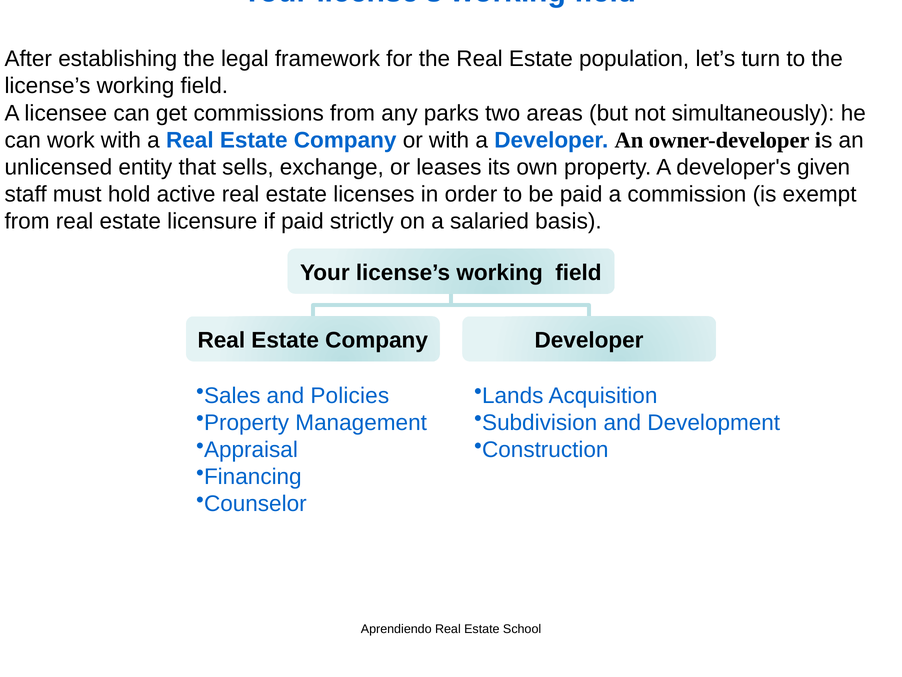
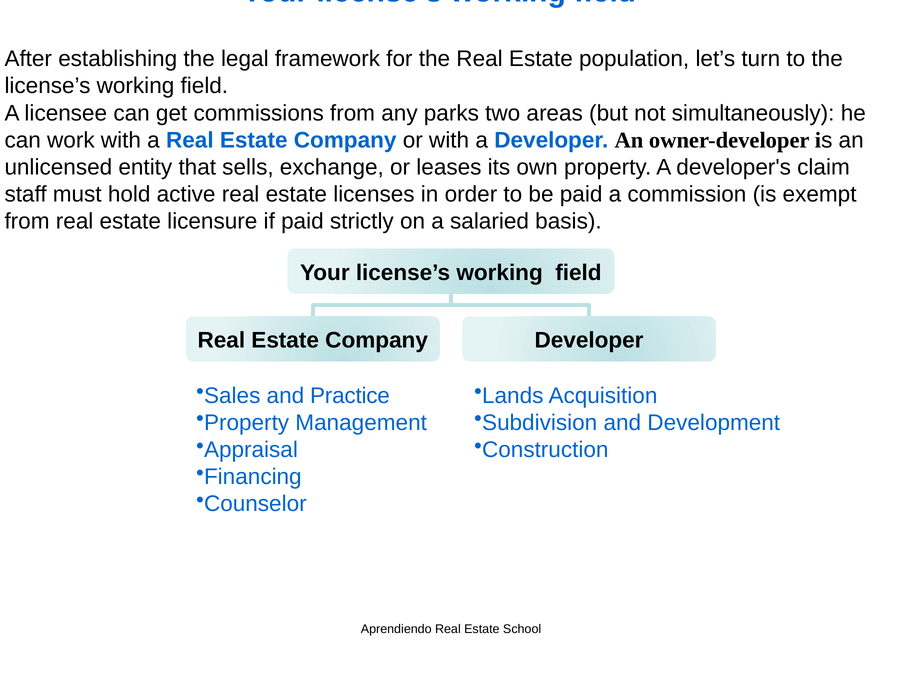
given: given -> claim
Policies: Policies -> Practice
